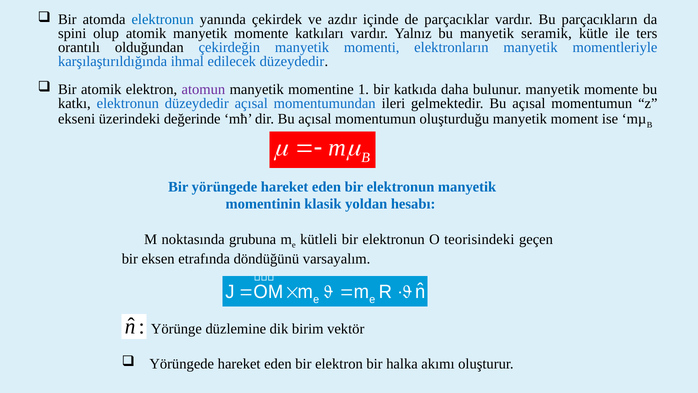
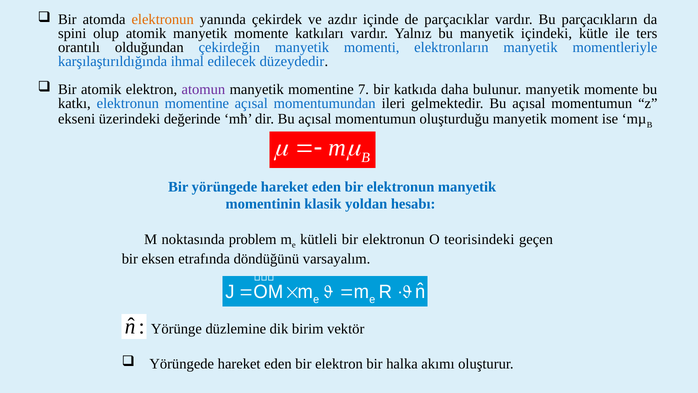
elektronun at (163, 20) colour: blue -> orange
seramik: seramik -> içindeki
1: 1 -> 7
elektronun düzeydedir: düzeydedir -> momentine
grubuna: grubuna -> problem
